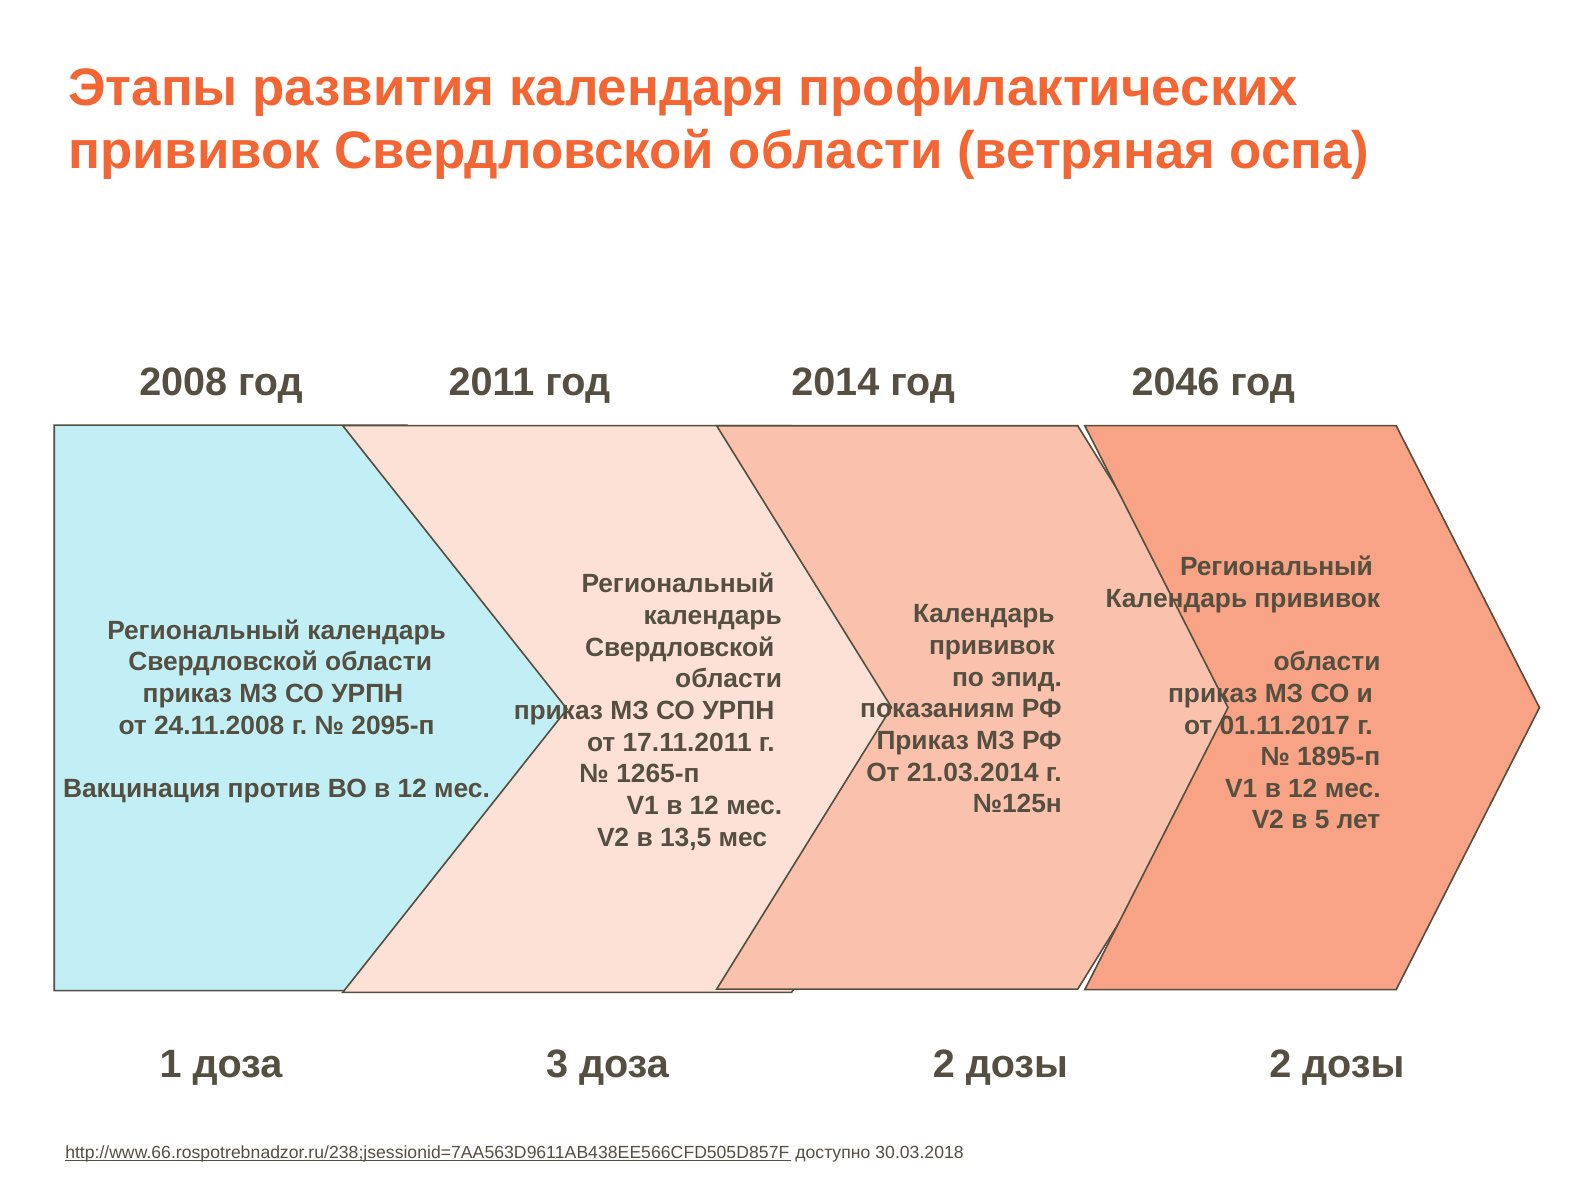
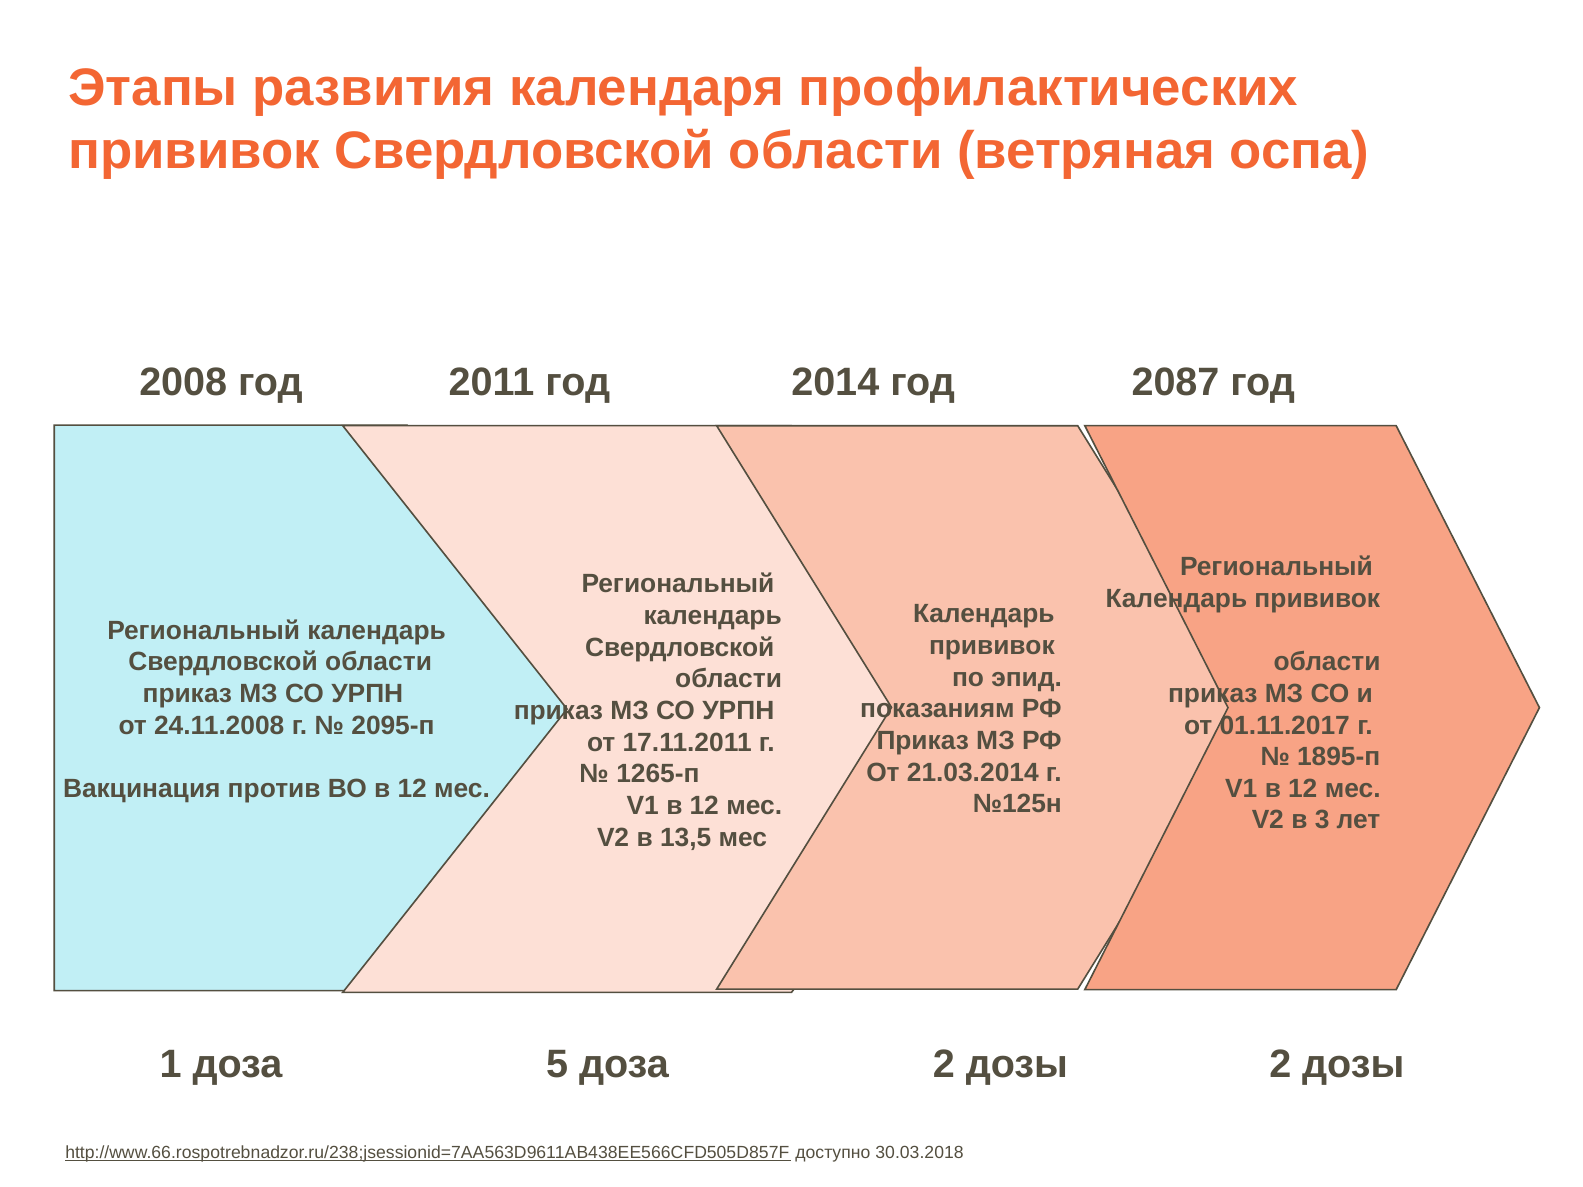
2046: 2046 -> 2087
5: 5 -> 3
3: 3 -> 5
